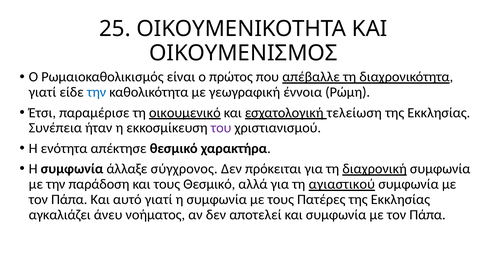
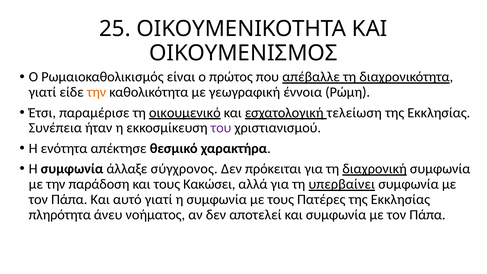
την at (97, 92) colour: blue -> orange
τους Θεσμικό: Θεσμικό -> Κακώσει
αγιαστικού: αγιαστικού -> υπερβαίνει
αγκαλιάζει: αγκαλιάζει -> πληρότητα
